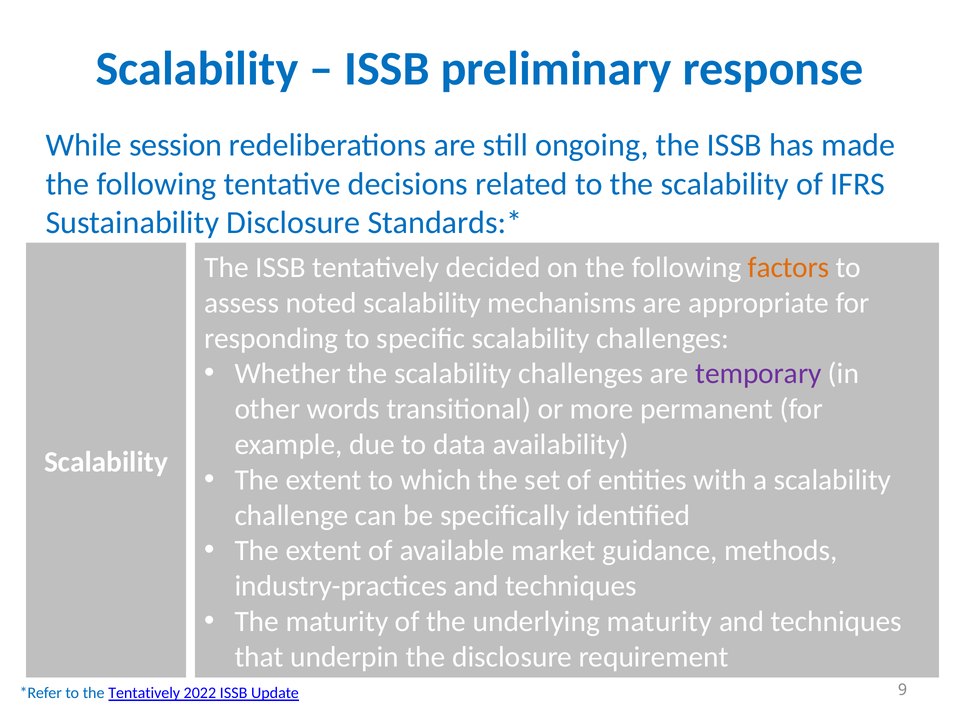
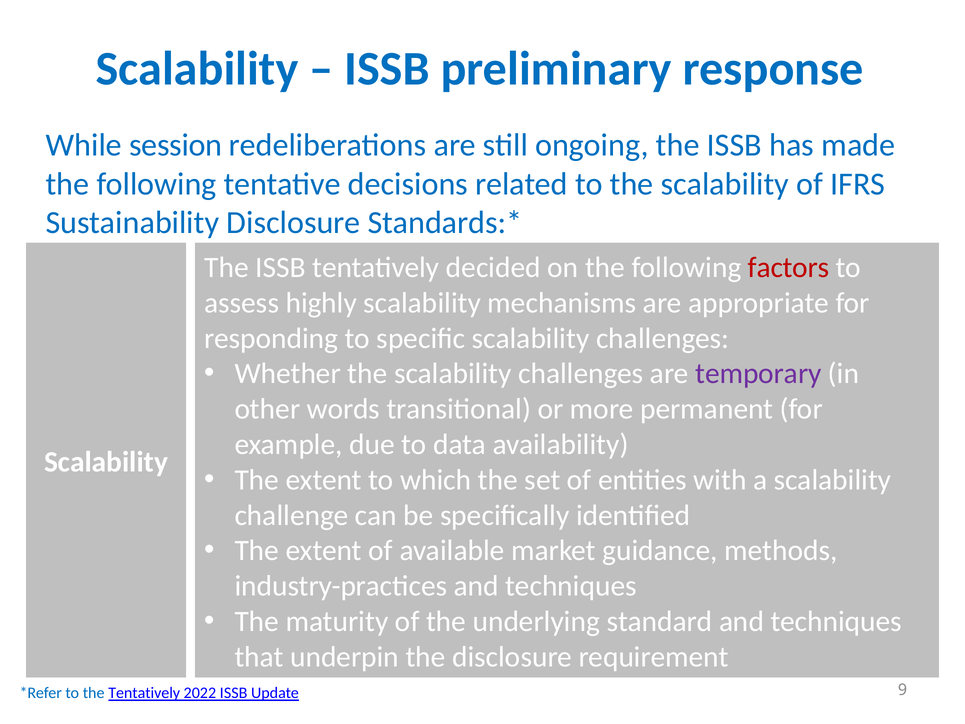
factors colour: orange -> red
noted: noted -> highly
underlying maturity: maturity -> standard
